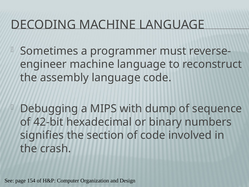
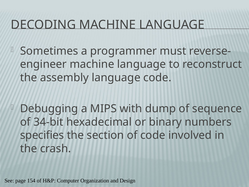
42-bit: 42-bit -> 34-bit
signifies: signifies -> specifies
